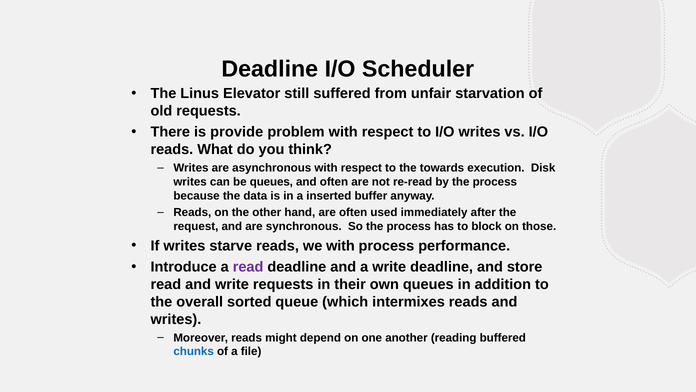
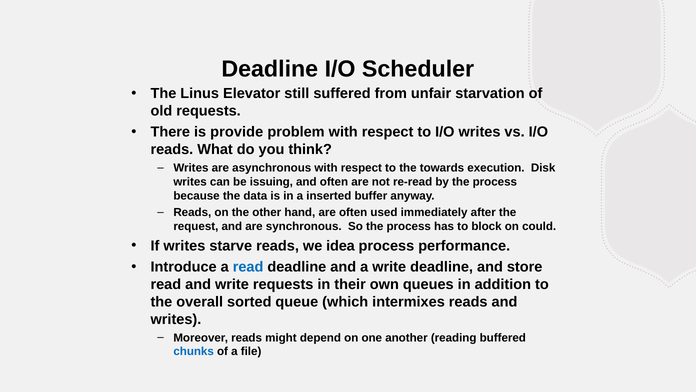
be queues: queues -> issuing
those: those -> could
we with: with -> idea
read at (248, 267) colour: purple -> blue
